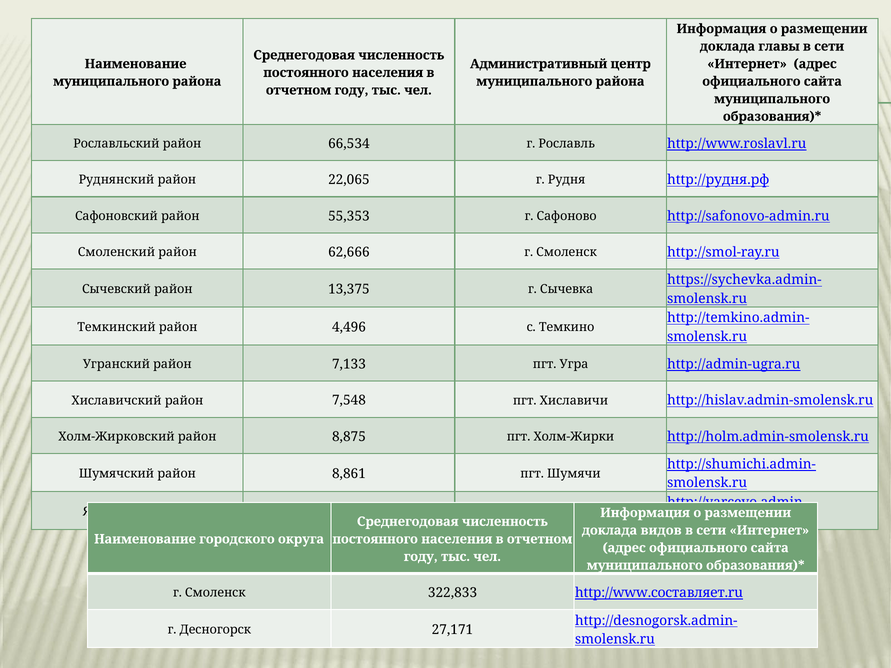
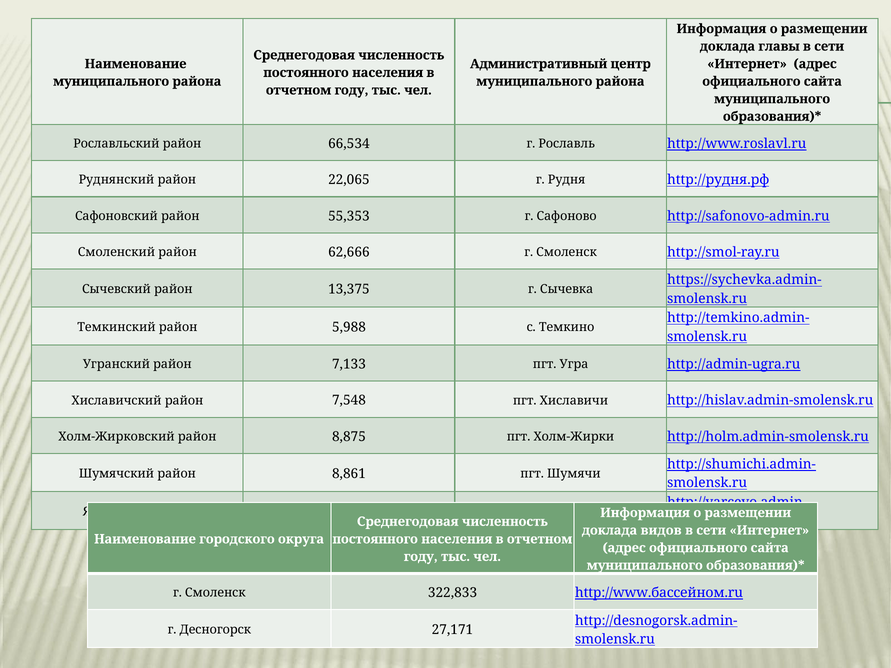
4,496: 4,496 -> 5,988
http://www.составляет.ru: http://www.составляет.ru -> http://www.бассейном.ru
